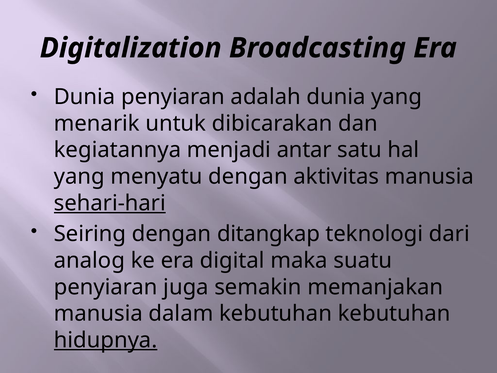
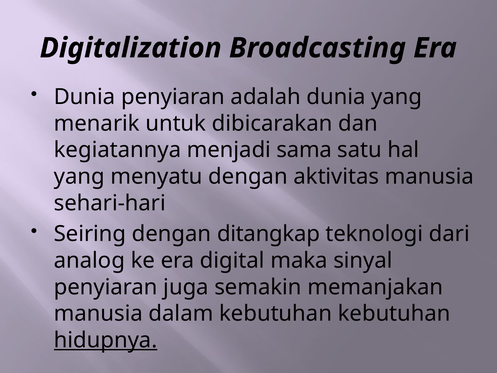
antar: antar -> sama
sehari-hari underline: present -> none
suatu: suatu -> sinyal
